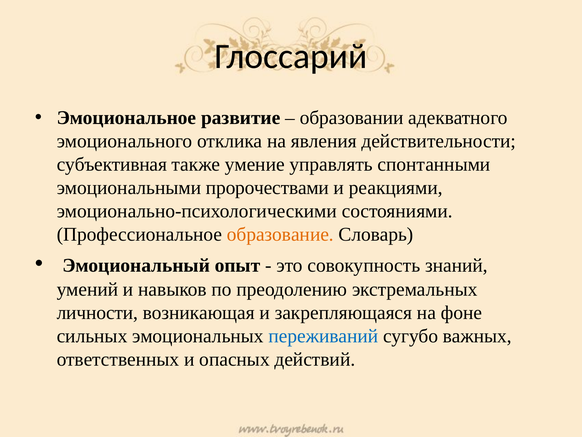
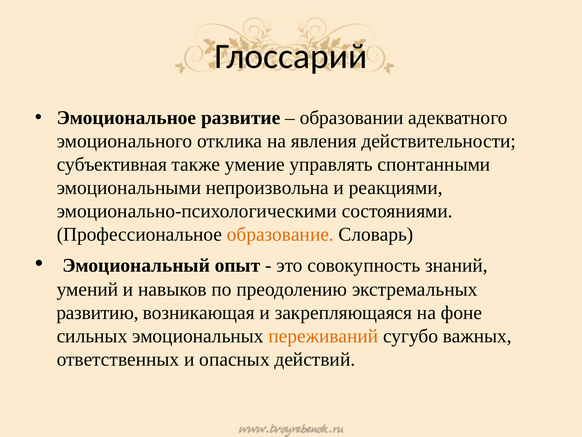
пророчествами: пророчествами -> непроизвольна
личности: личности -> развитию
переживаний colour: blue -> orange
